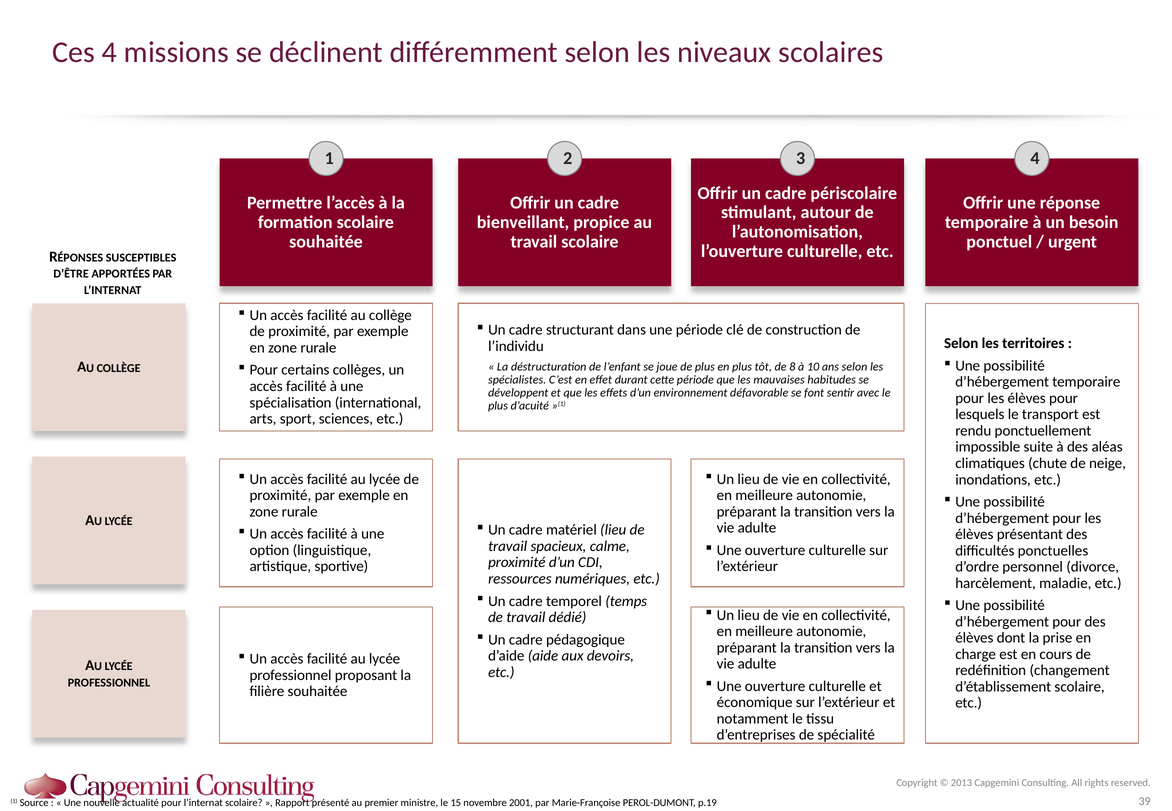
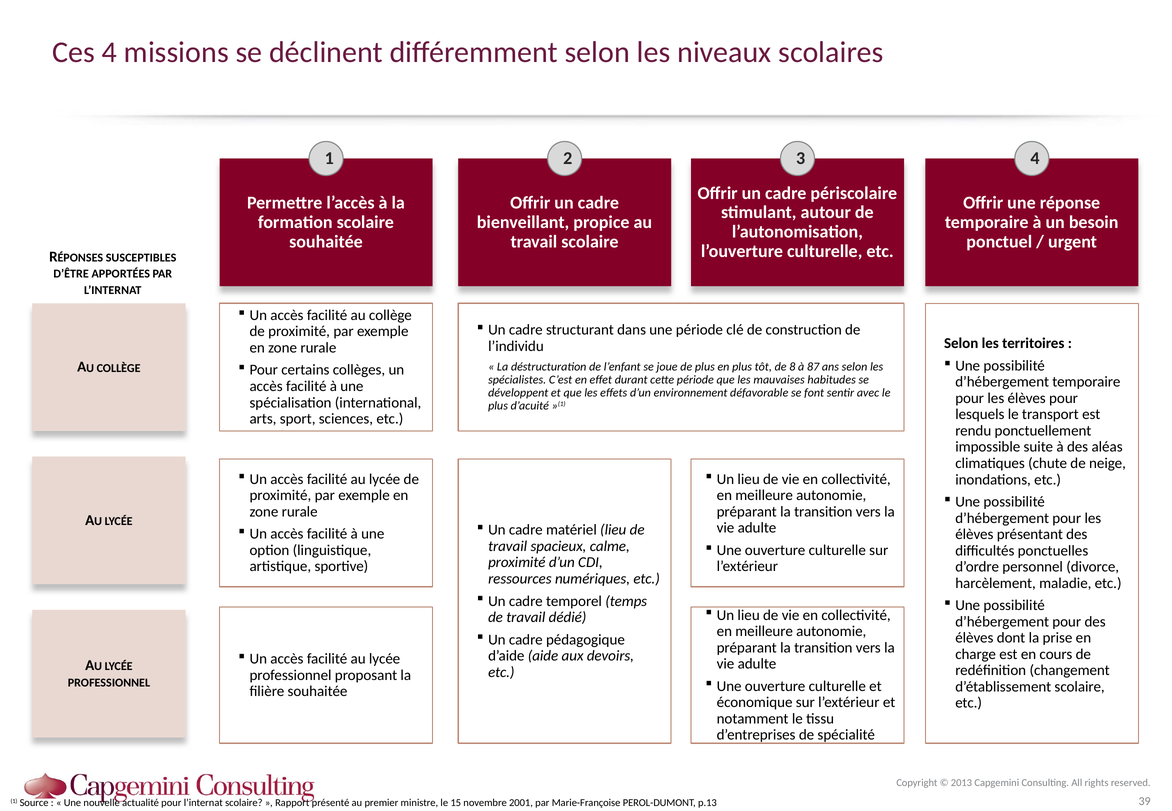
10: 10 -> 87
p.19: p.19 -> p.13
